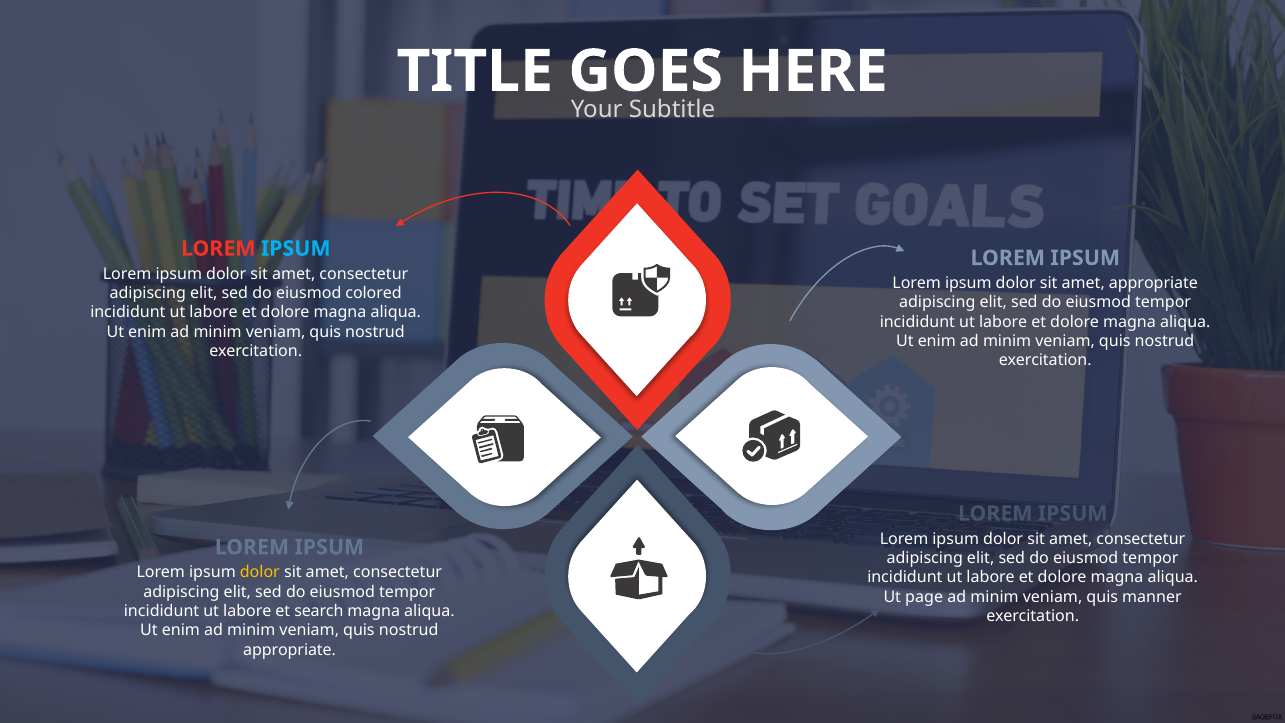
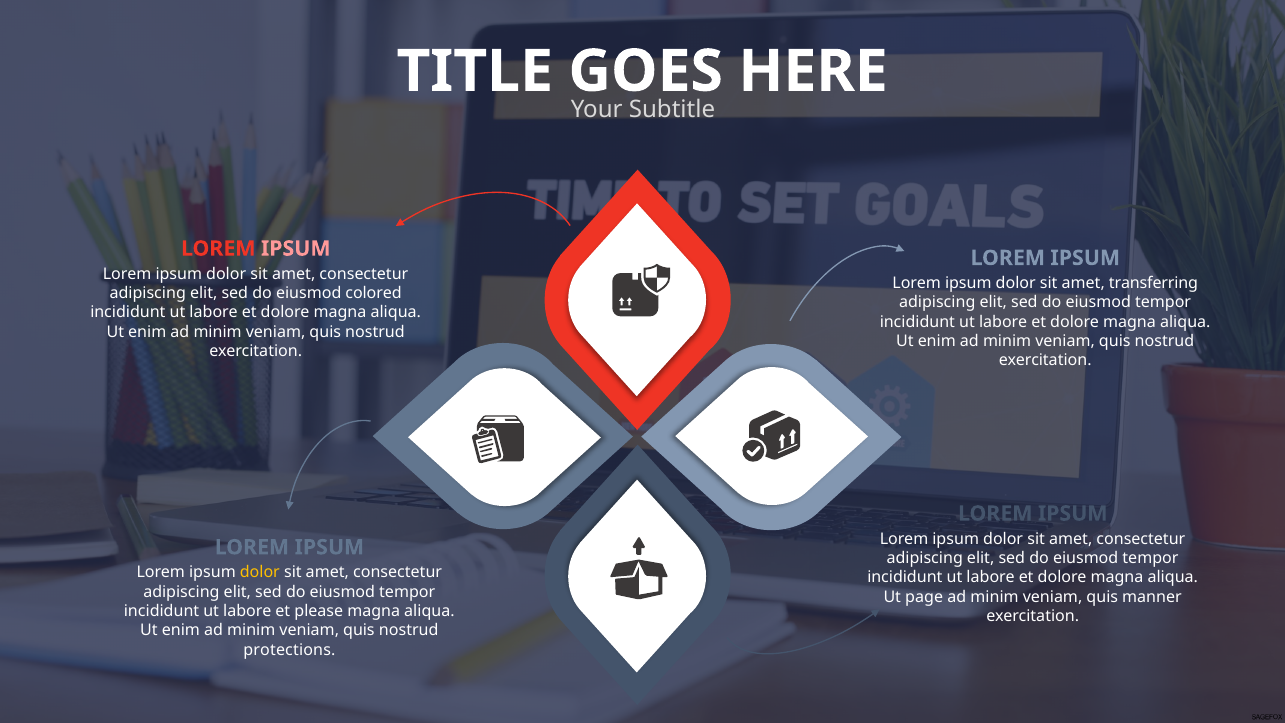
IPSUM at (296, 249) colour: light blue -> pink
amet appropriate: appropriate -> transferring
search: search -> please
appropriate at (290, 650): appropriate -> protections
